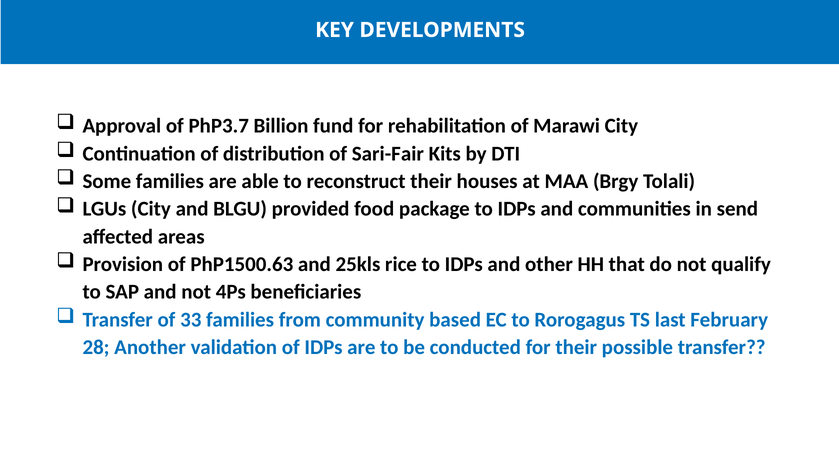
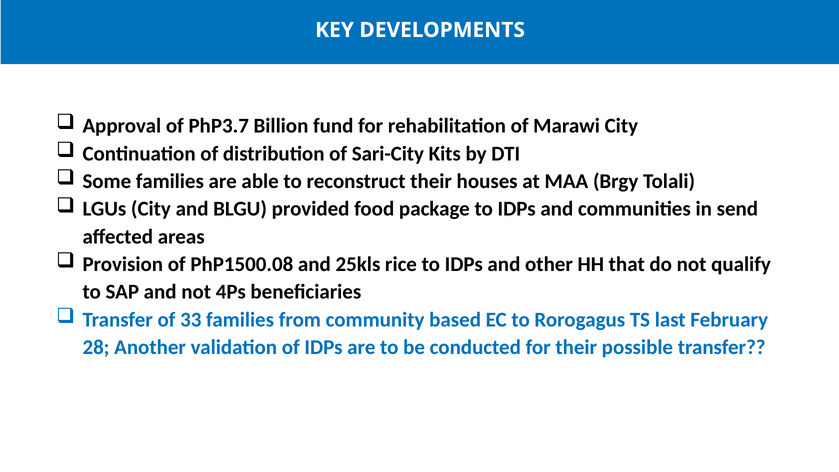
Sari-Fair: Sari-Fair -> Sari-City
PhP1500.63: PhP1500.63 -> PhP1500.08
